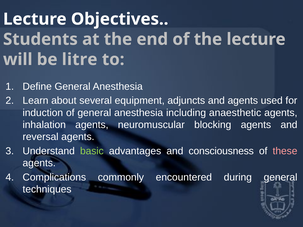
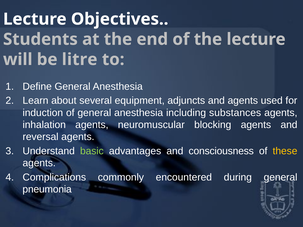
anaesthetic: anaesthetic -> substances
these colour: pink -> yellow
techniques: techniques -> pneumonia
